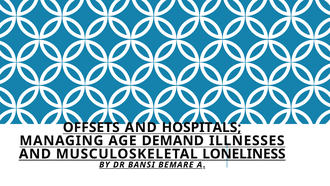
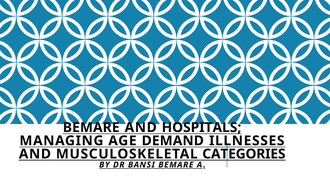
OFFSETS at (91, 127): OFFSETS -> BEMARE
LONELINESS: LONELINESS -> CATEGORIES
